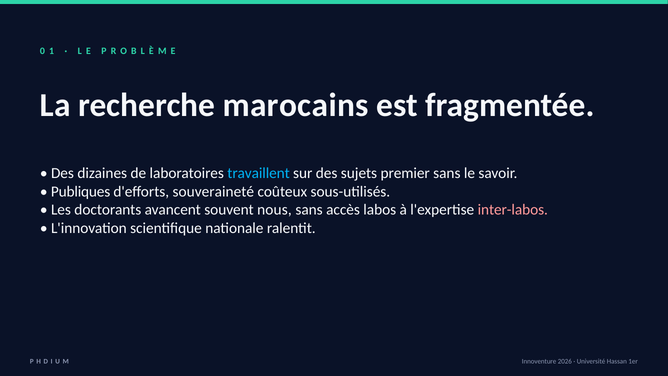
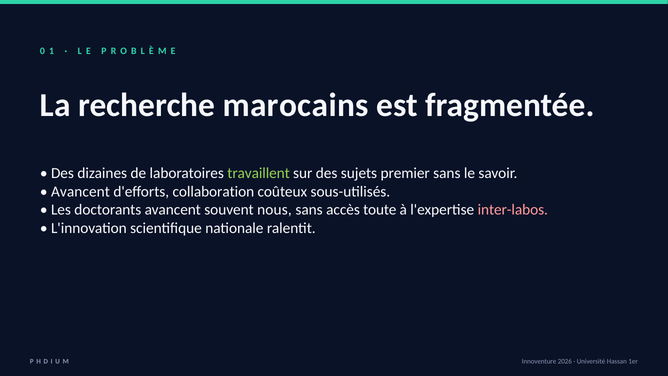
travaillent colour: light blue -> light green
Publiques at (81, 191): Publiques -> Avancent
souveraineté: souveraineté -> collaboration
labos: labos -> toute
